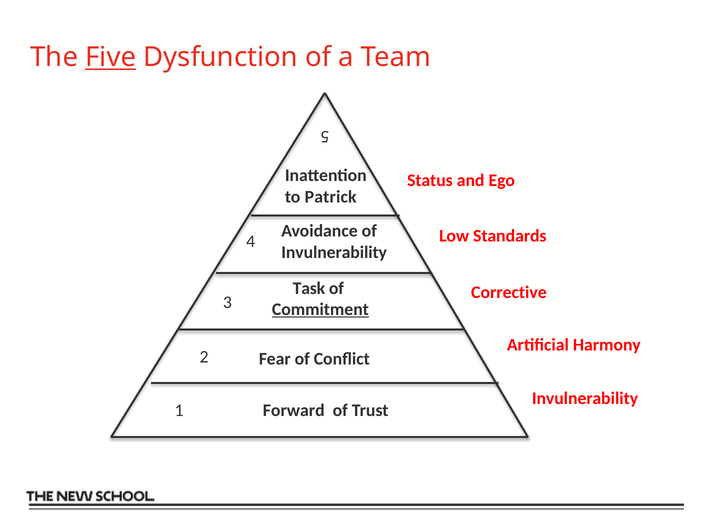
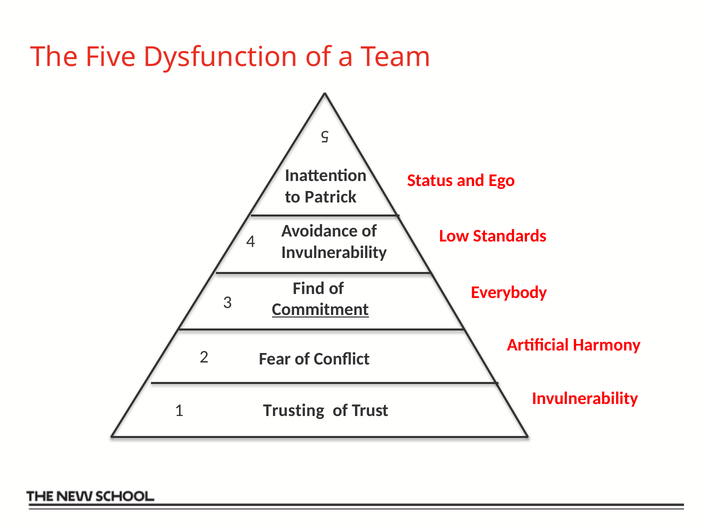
Five underline: present -> none
Task: Task -> Find
Corrective: Corrective -> Everybody
Forward: Forward -> Trusting
